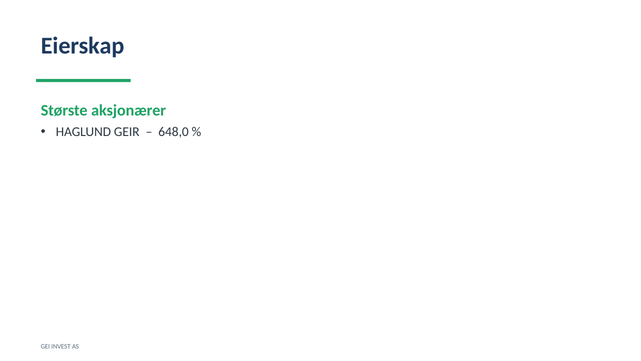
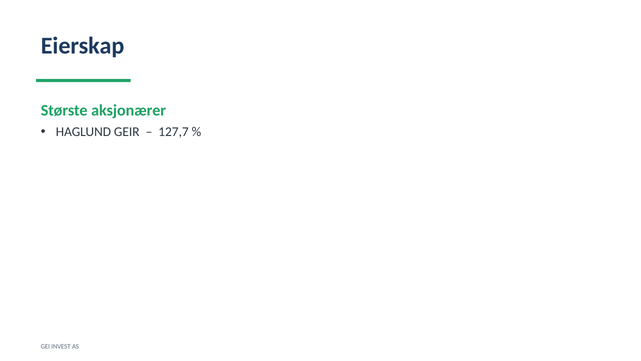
648,0: 648,0 -> 127,7
